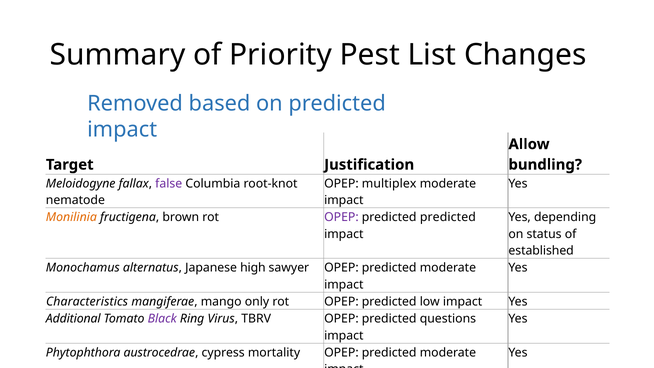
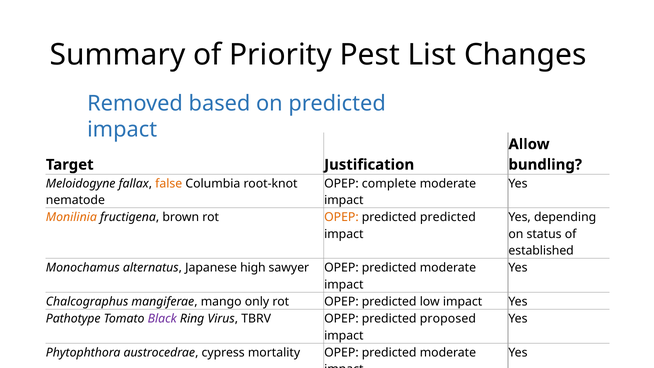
false colour: purple -> orange
multiplex: multiplex -> complete
OPEP at (341, 217) colour: purple -> orange
Characteristics at (87, 302): Characteristics -> Chalcographus
Additional: Additional -> Pathotype
questions: questions -> proposed
